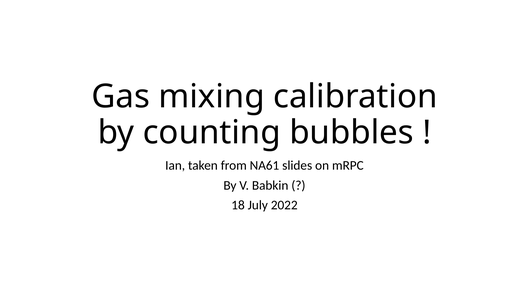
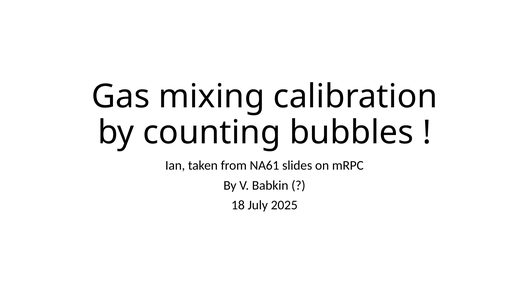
2022: 2022 -> 2025
